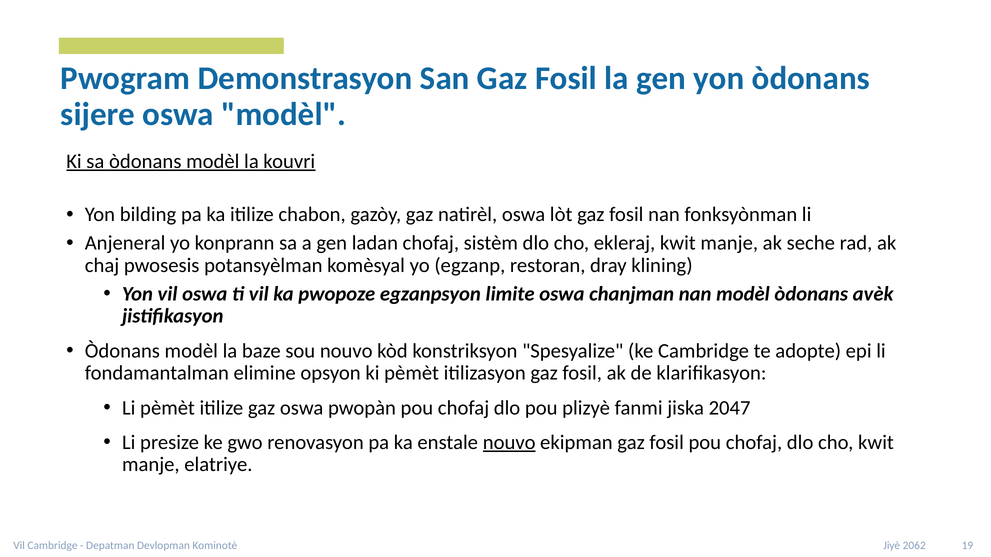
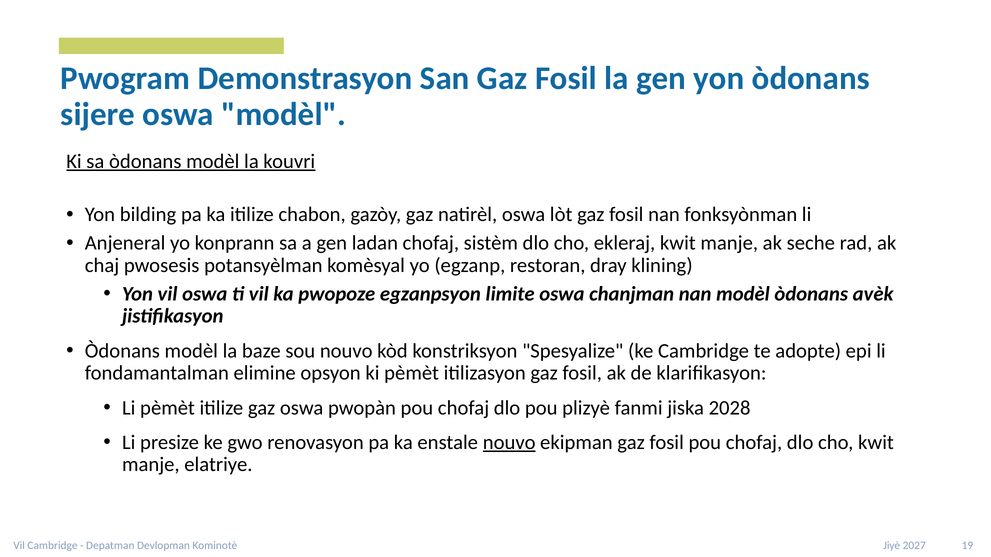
2047: 2047 -> 2028
2062: 2062 -> 2027
